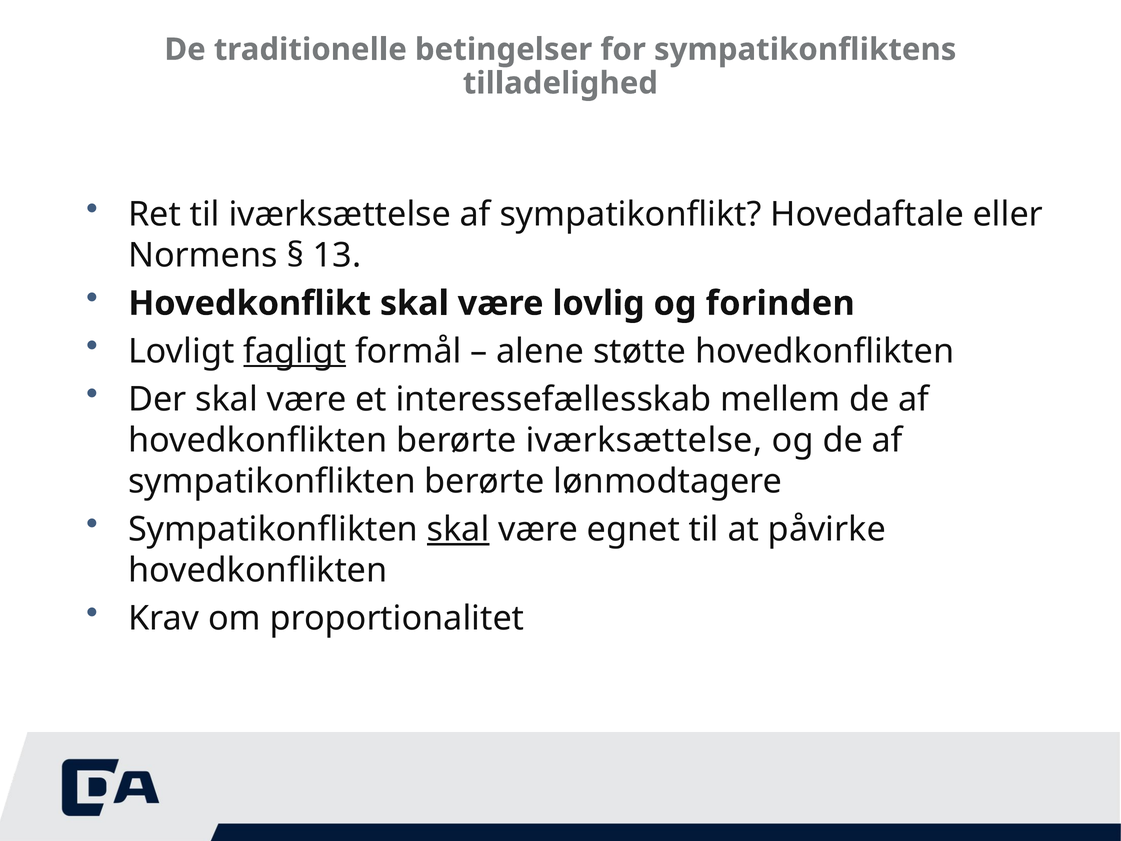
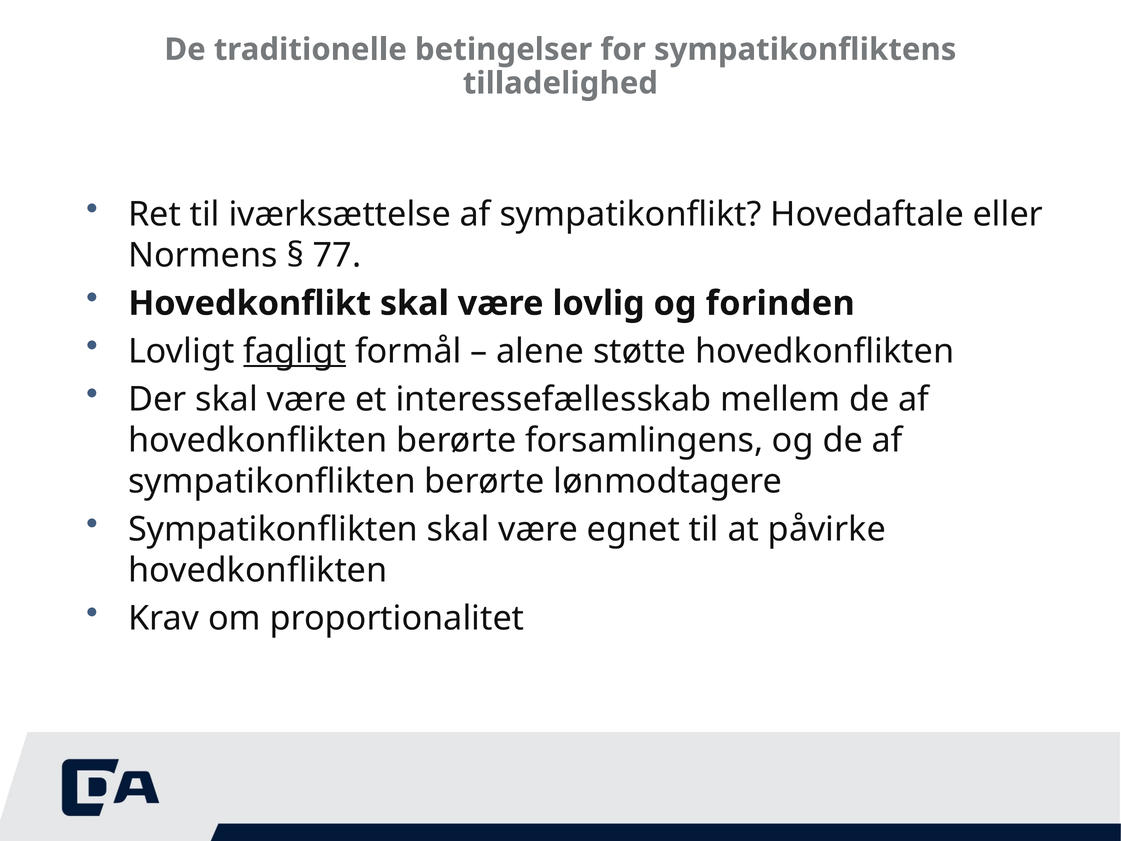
13: 13 -> 77
berørte iværksættelse: iværksættelse -> forsamlingens
skal at (458, 529) underline: present -> none
